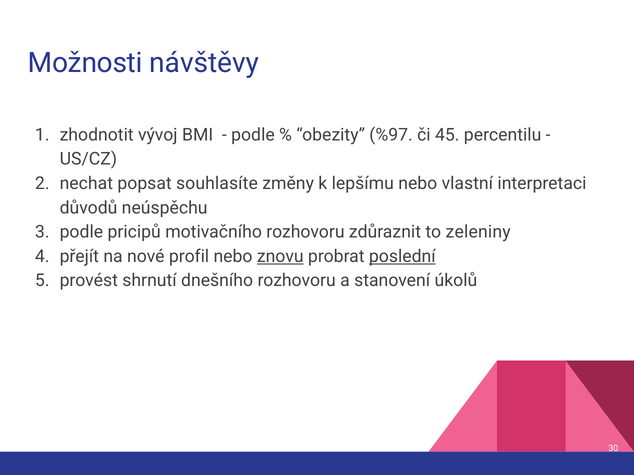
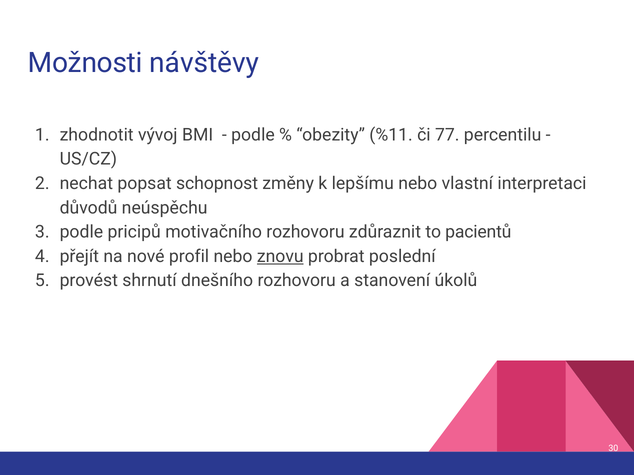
%97: %97 -> %11
45: 45 -> 77
souhlasíte: souhlasíte -> schopnost
zeleniny: zeleniny -> pacientů
poslední underline: present -> none
